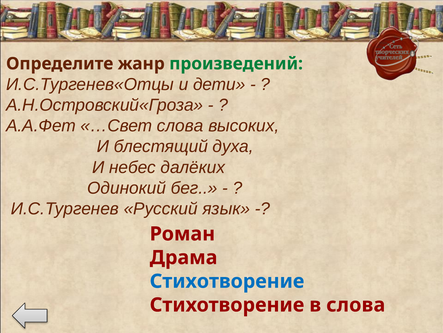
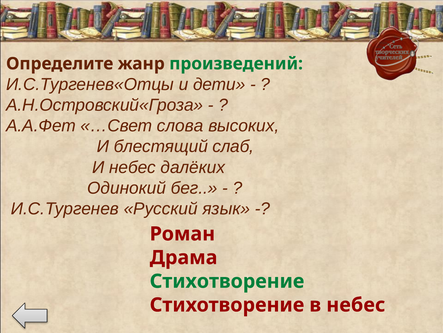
духа: духа -> слаб
Стихотворение at (227, 281) colour: blue -> green
в слова: слова -> небес
